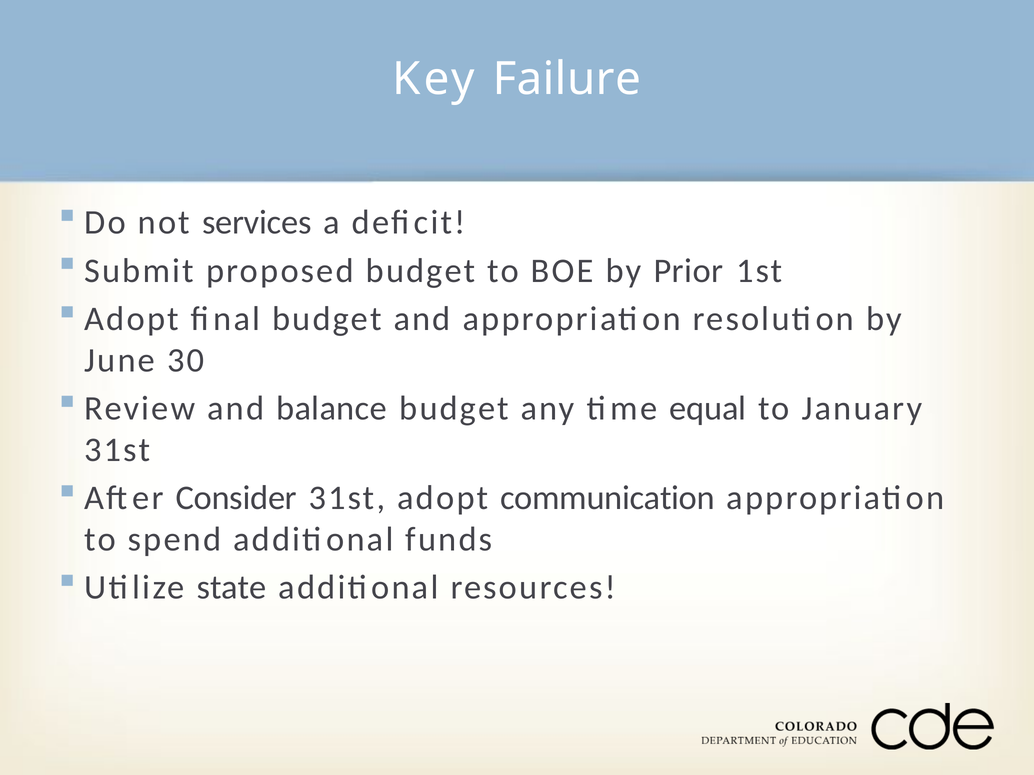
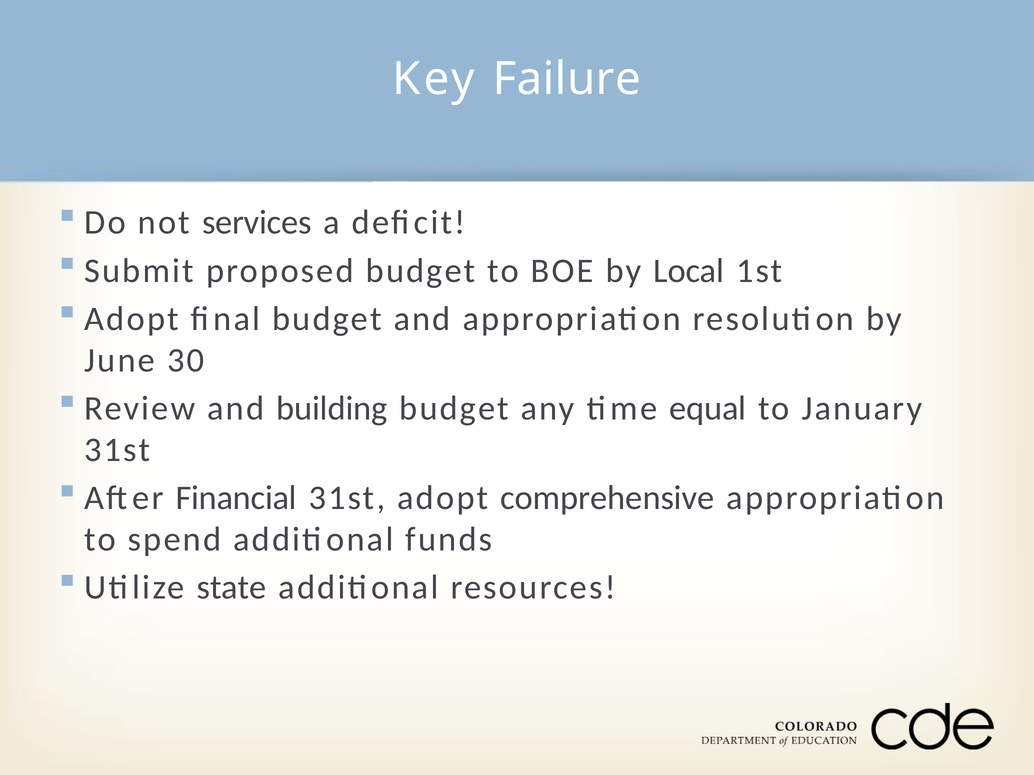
Prior: Prior -> Local
balance: balance -> building
Consider: Consider -> Financial
communication: communication -> comprehensive
